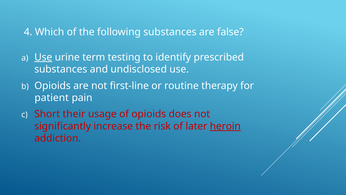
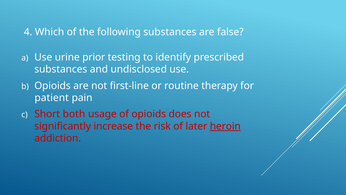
Use at (43, 57) underline: present -> none
term: term -> prior
their: their -> both
